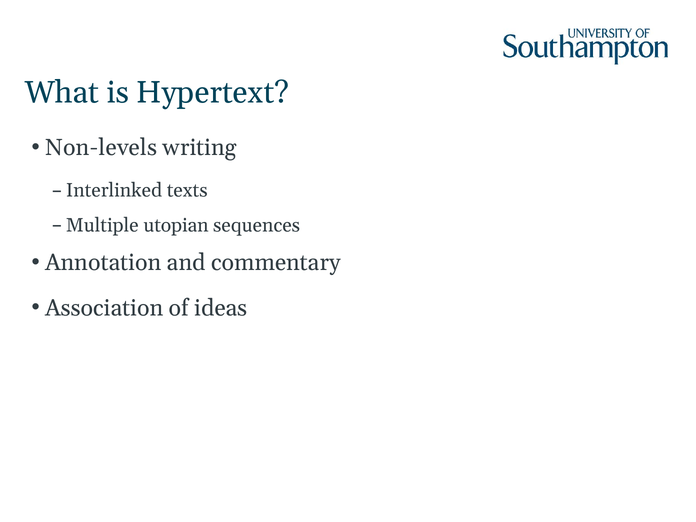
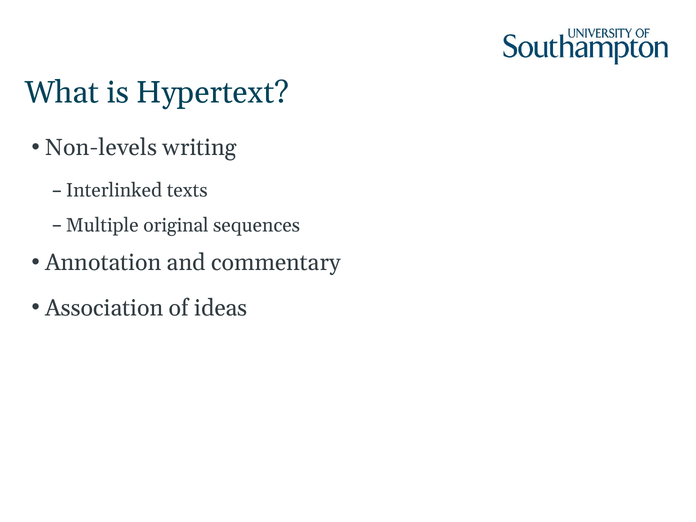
utopian: utopian -> original
